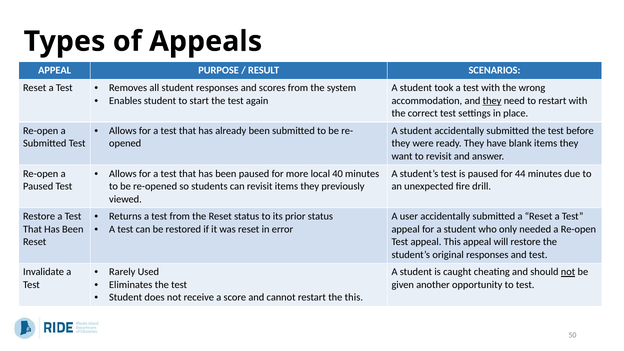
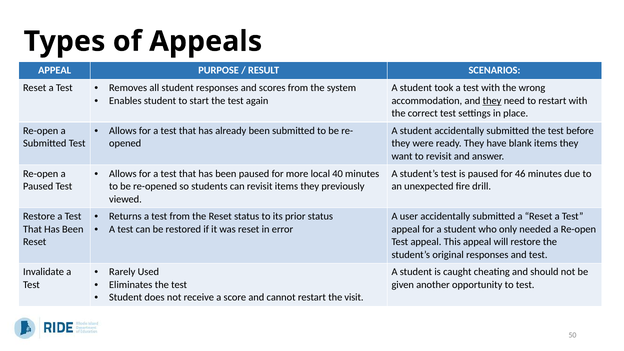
44: 44 -> 46
not at (568, 272) underline: present -> none
the this: this -> visit
